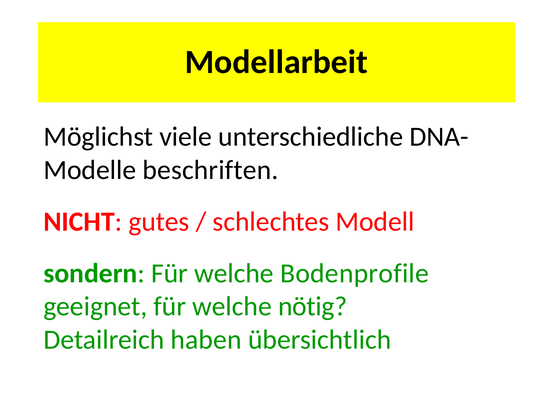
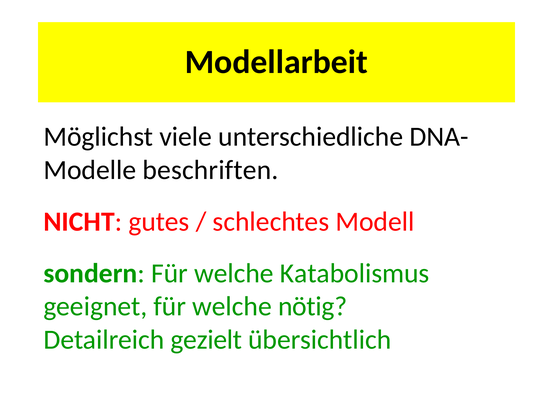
Bodenprofile: Bodenprofile -> Katabolismus
haben: haben -> gezielt
